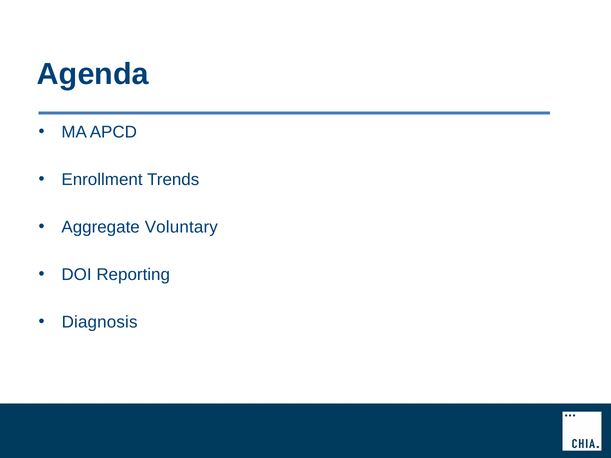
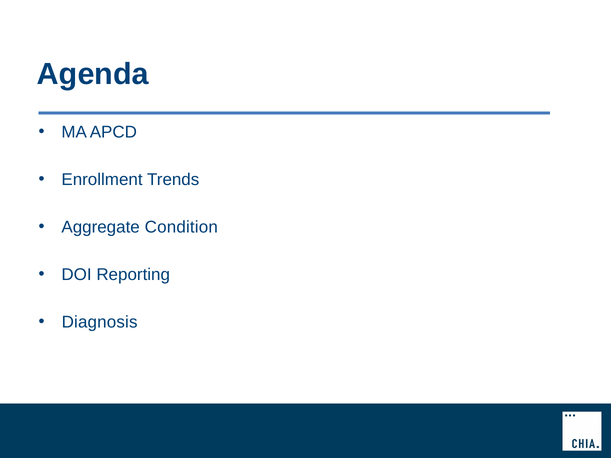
Voluntary: Voluntary -> Condition
